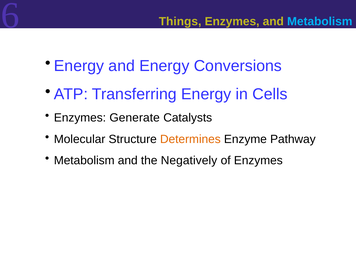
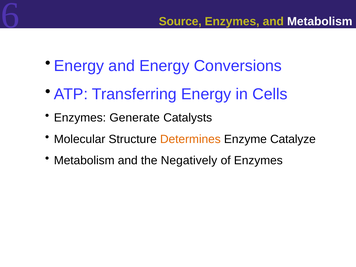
Things: Things -> Source
Metabolism at (320, 22) colour: light blue -> white
Pathway: Pathway -> Catalyze
